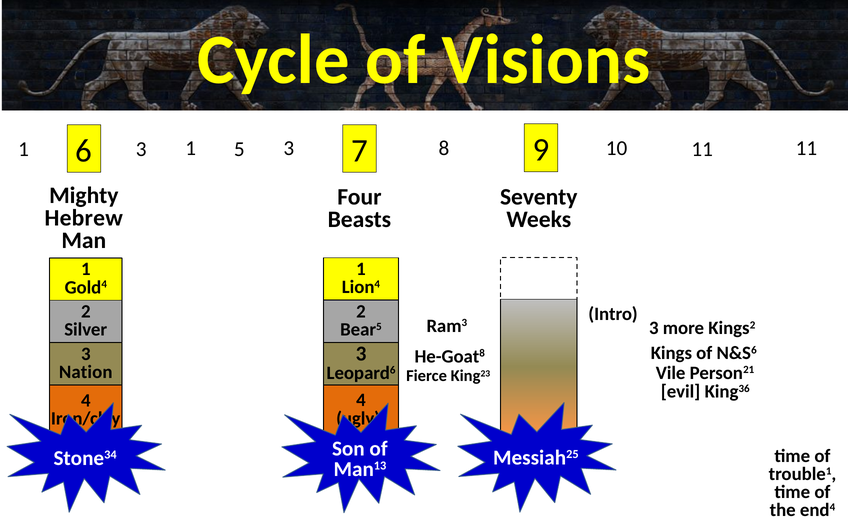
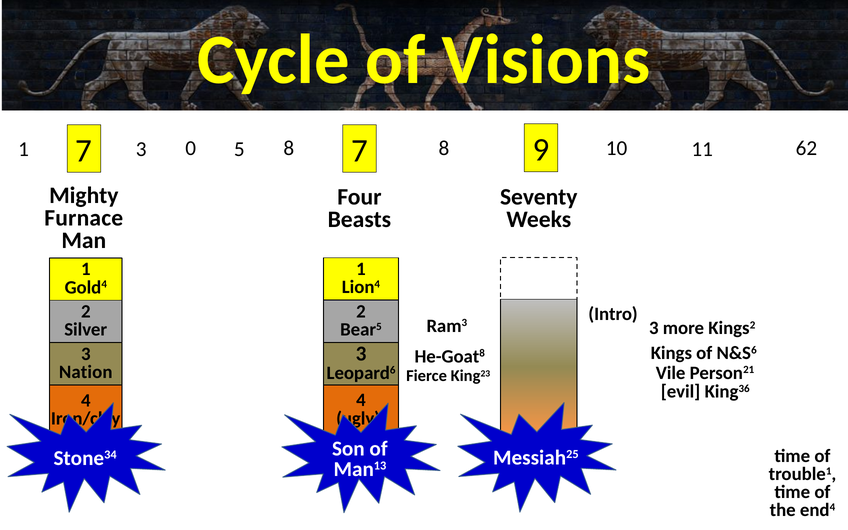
1 6: 6 -> 7
3 1: 1 -> 0
5 3: 3 -> 8
11 11: 11 -> 62
Hebrew: Hebrew -> Furnace
